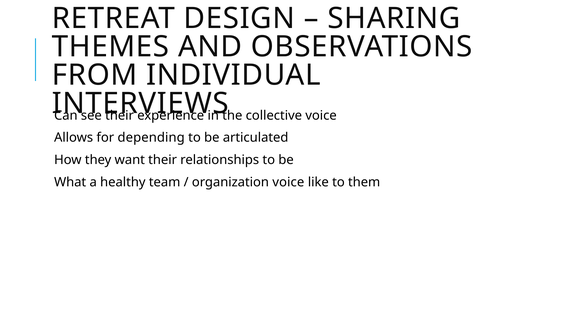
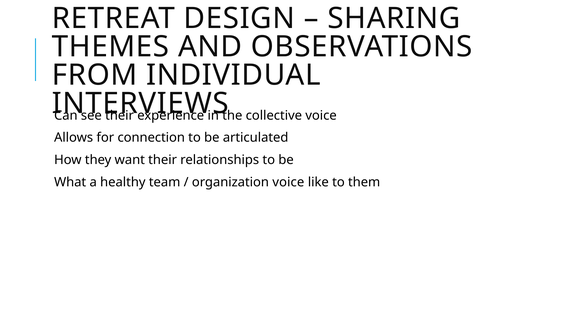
depending: depending -> connection
